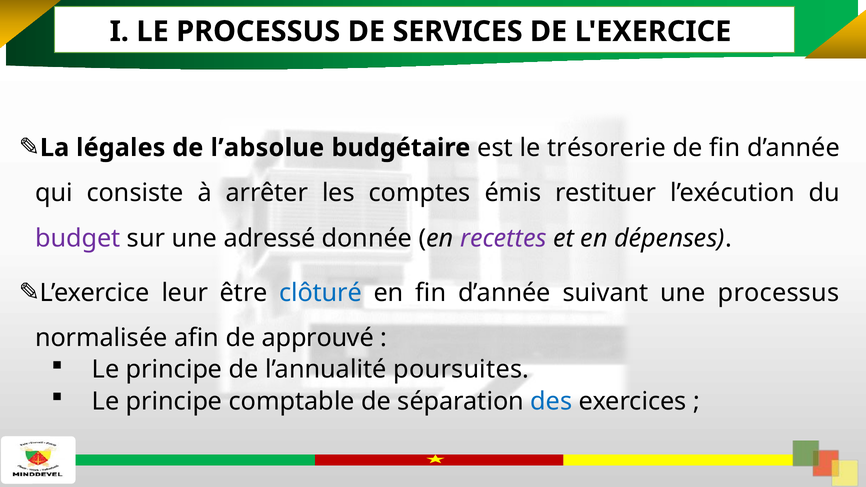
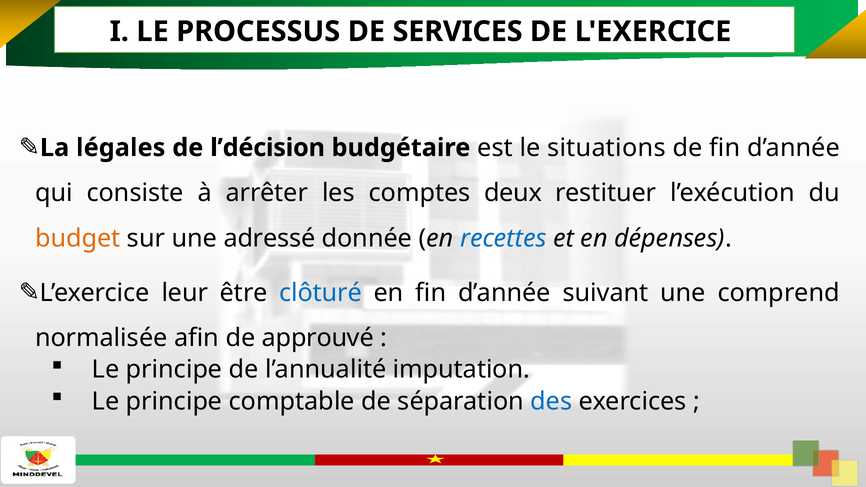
l’absolue: l’absolue -> l’décision
trésorerie: trésorerie -> situations
émis: émis -> deux
budget colour: purple -> orange
recettes colour: purple -> blue
une processus: processus -> comprend
poursuites: poursuites -> imputation
